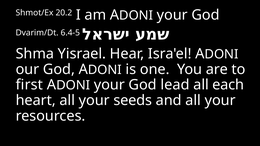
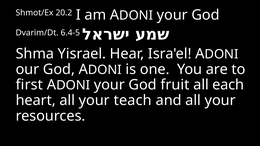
lead: lead -> fruit
seeds: seeds -> teach
